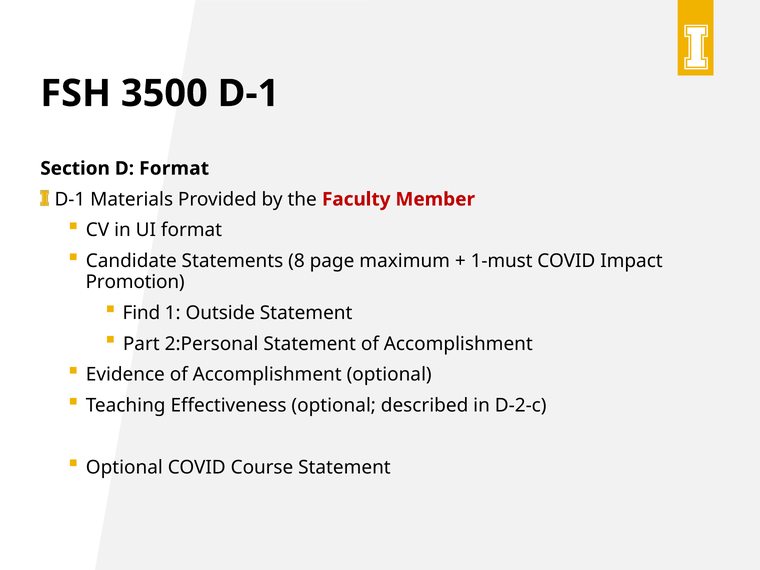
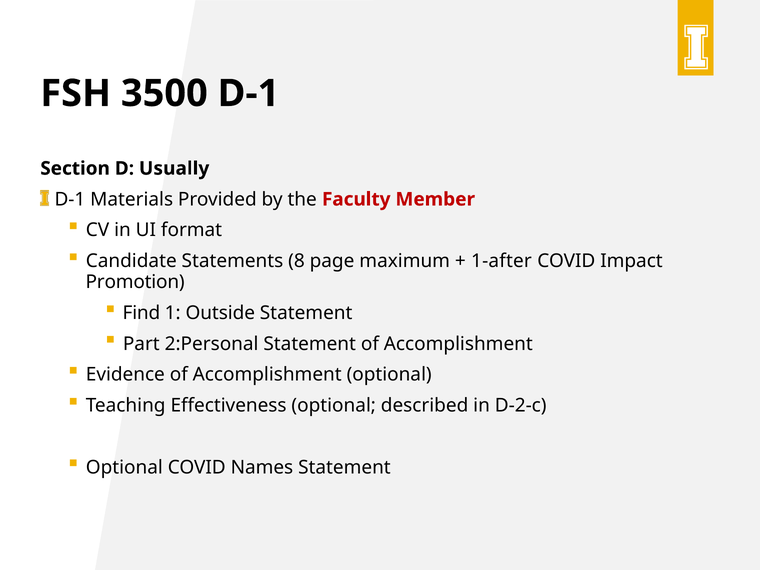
D Format: Format -> Usually
1-must: 1-must -> 1-after
Course: Course -> Names
